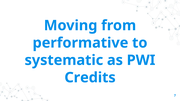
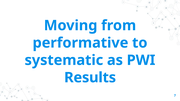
Credits: Credits -> Results
